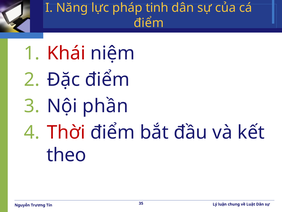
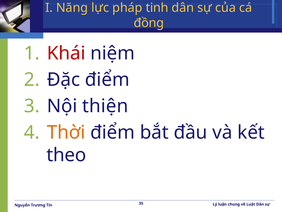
điểm at (149, 23): điểm -> đồng
phần: phần -> thiện
Thời colour: red -> orange
